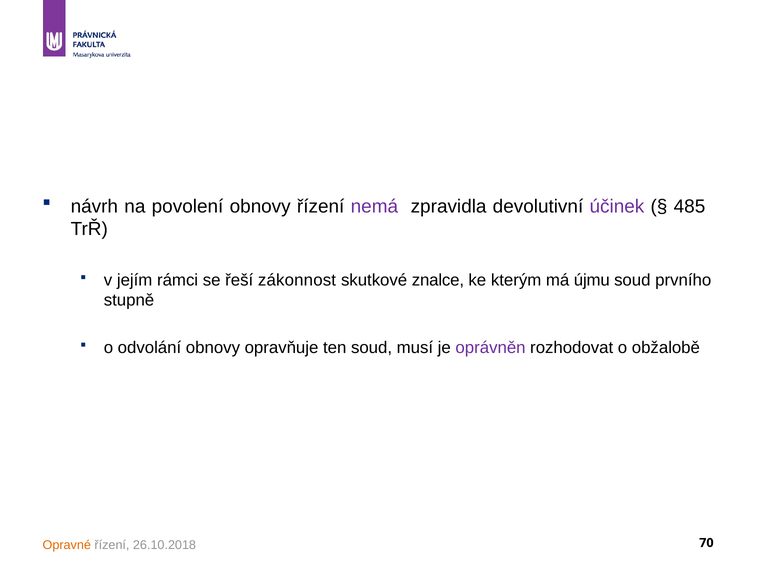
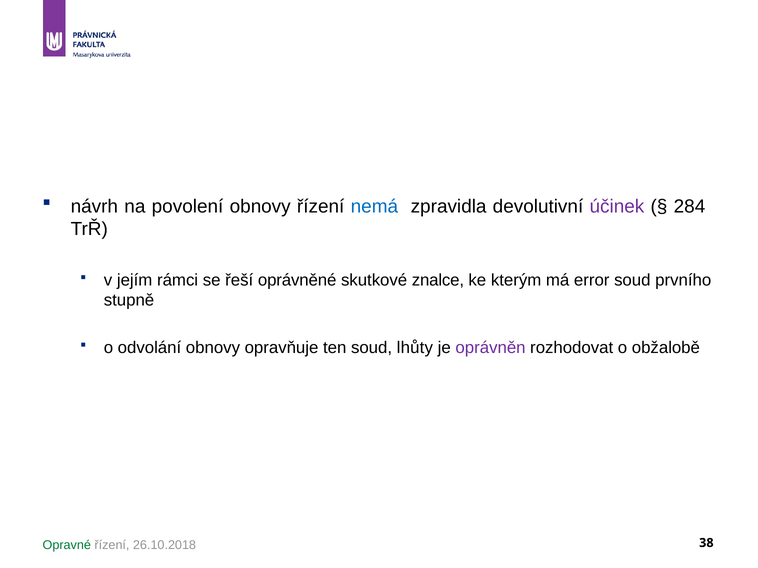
nemá colour: purple -> blue
485: 485 -> 284
zákonnost: zákonnost -> oprávněné
újmu: újmu -> error
musí: musí -> lhůty
Opravné colour: orange -> green
70: 70 -> 38
